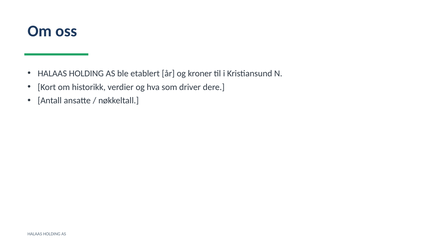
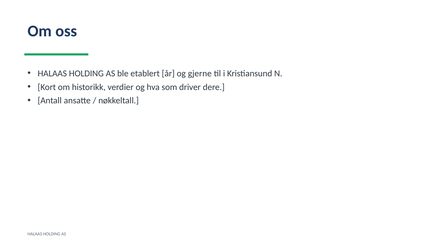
kroner: kroner -> gjerne
